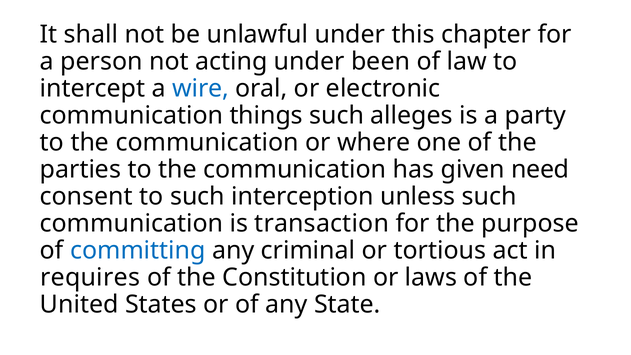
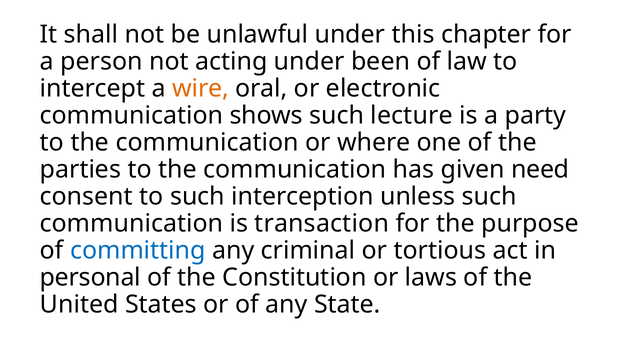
wire colour: blue -> orange
things: things -> shows
alleges: alleges -> lecture
requires: requires -> personal
